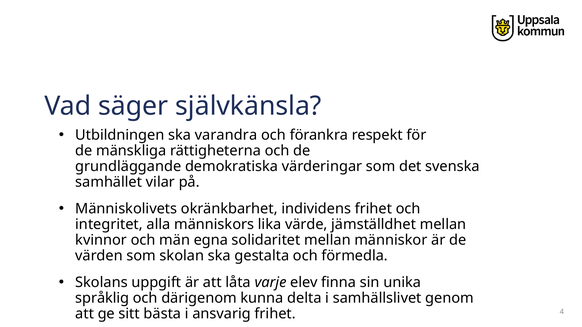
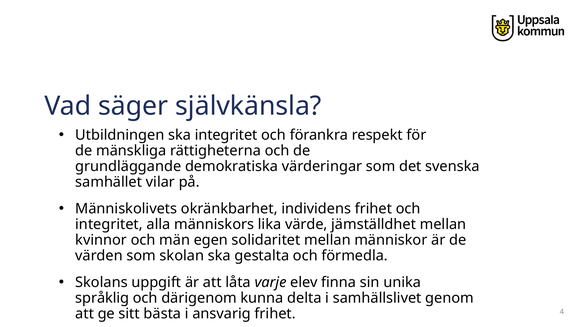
ska varandra: varandra -> integritet
egna: egna -> egen
